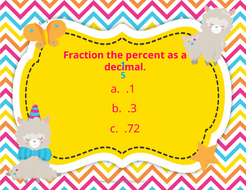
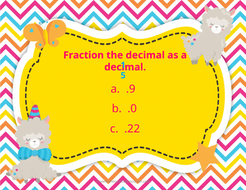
the percent: percent -> decimal
.1: .1 -> .9
.3: .3 -> .0
.72: .72 -> .22
